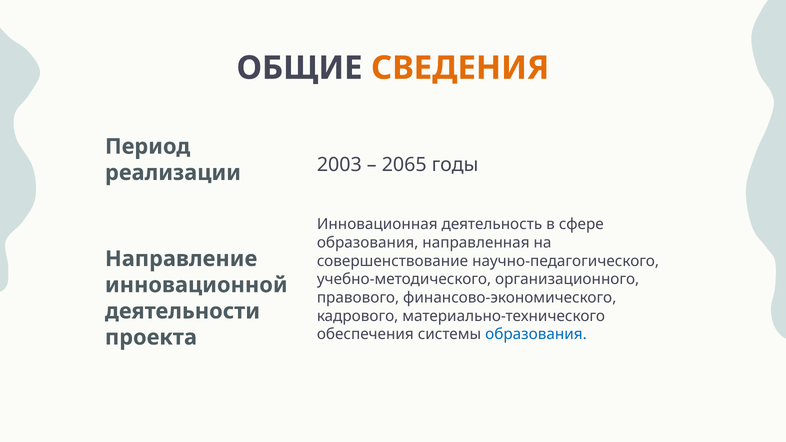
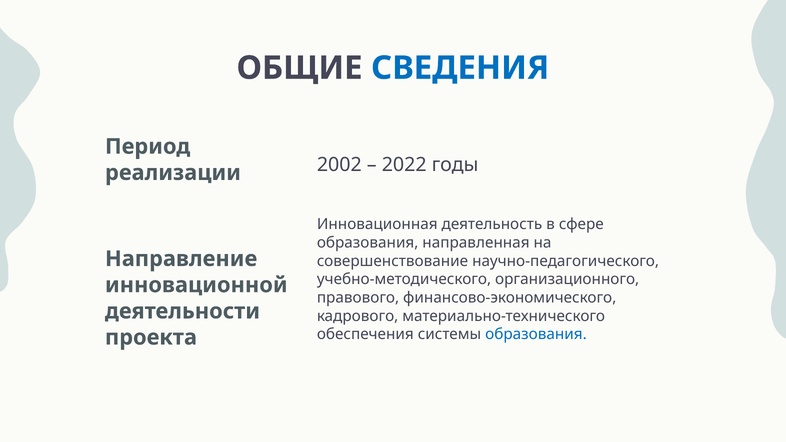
СВЕДЕНИЯ colour: orange -> blue
2003: 2003 -> 2002
2065: 2065 -> 2022
